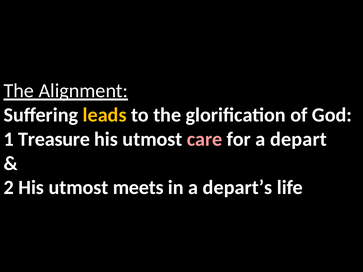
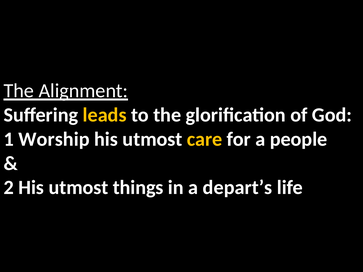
Treasure: Treasure -> Worship
care colour: pink -> yellow
depart: depart -> people
meets: meets -> things
